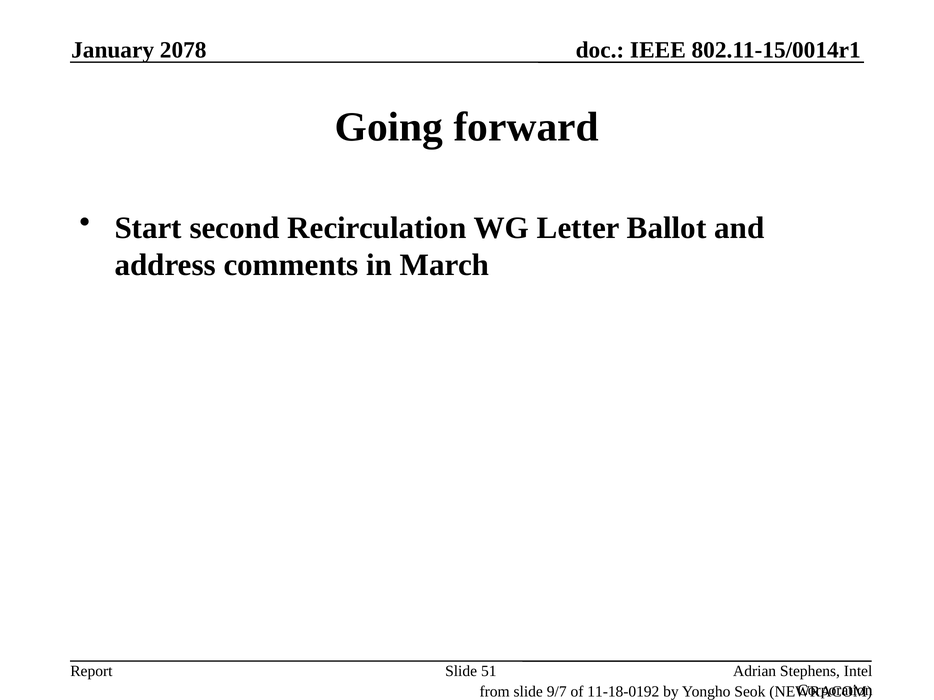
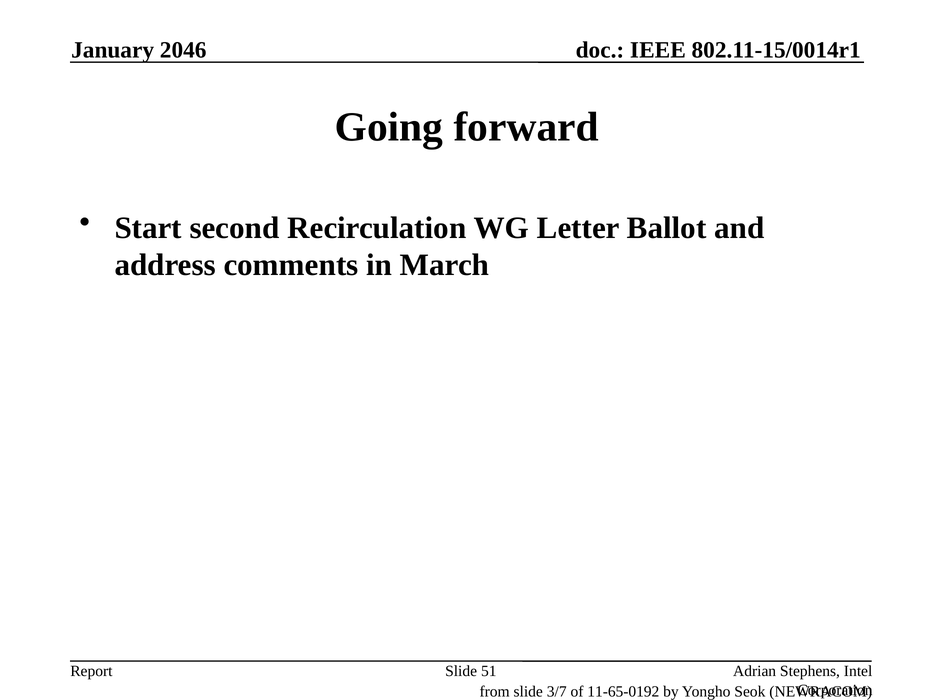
2078: 2078 -> 2046
9/7: 9/7 -> 3/7
11-18-0192: 11-18-0192 -> 11-65-0192
